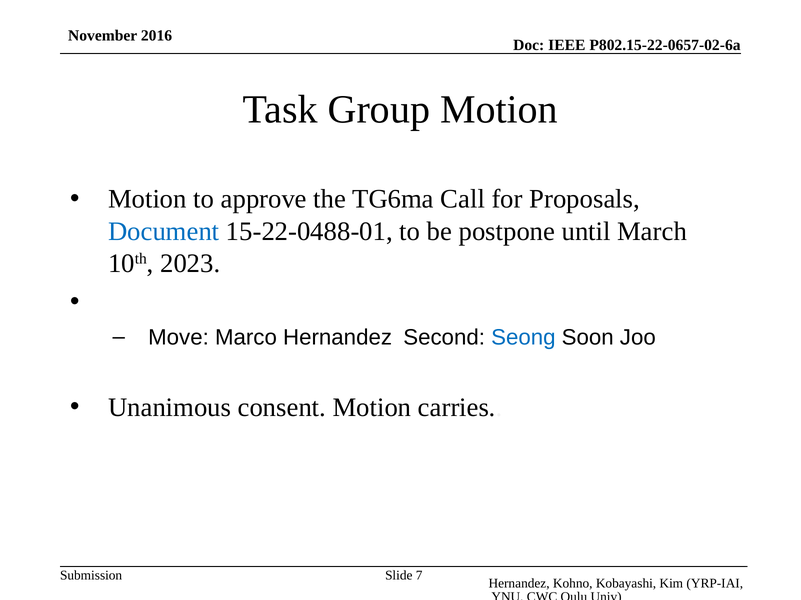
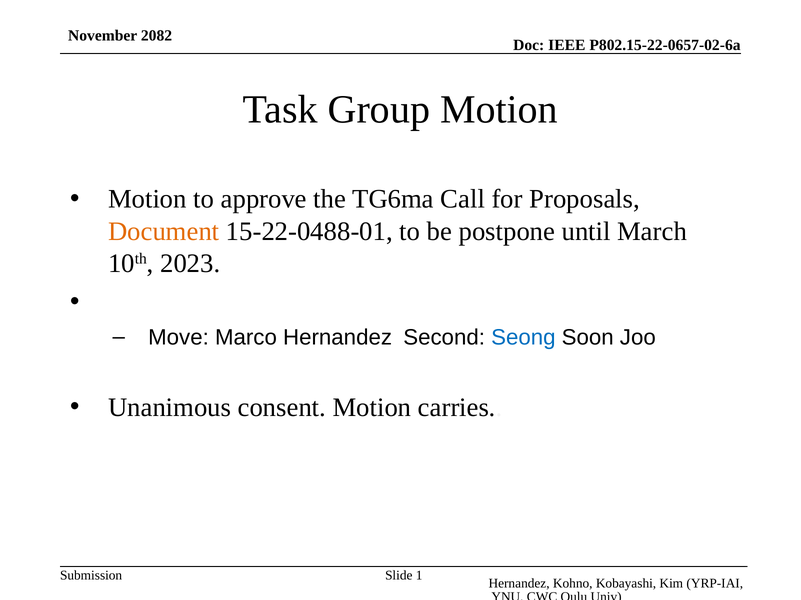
2016: 2016 -> 2082
Document colour: blue -> orange
7: 7 -> 1
